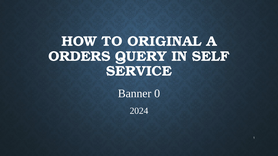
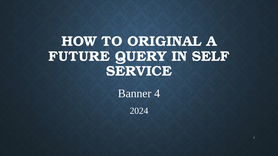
ORDERS: ORDERS -> FUTURE
0: 0 -> 4
